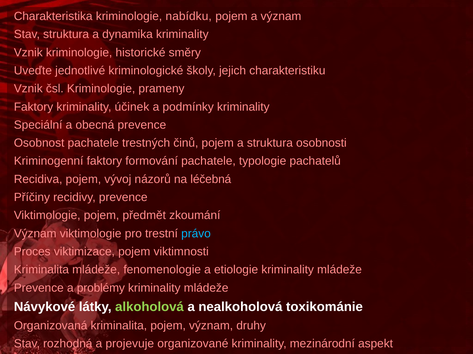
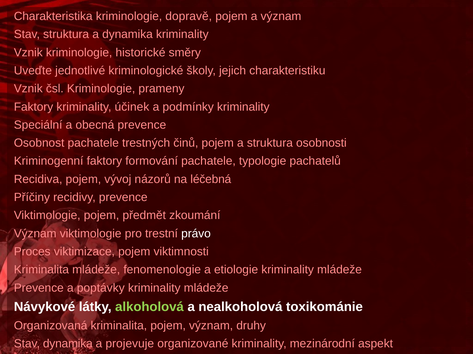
nabídku: nabídku -> dopravě
právo colour: light blue -> white
problémy: problémy -> poptávky
Stav rozhodná: rozhodná -> dynamika
